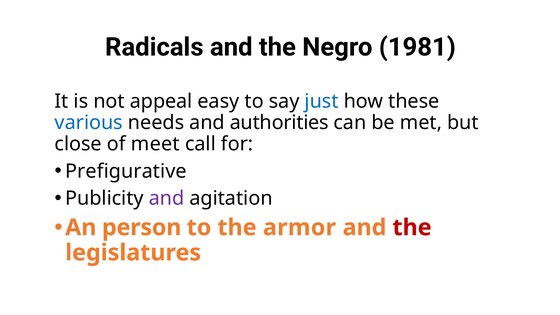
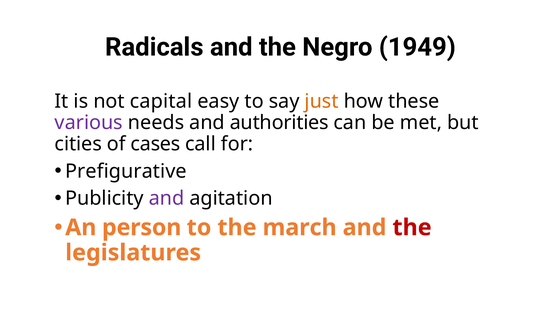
1981: 1981 -> 1949
appeal: appeal -> capital
just colour: blue -> orange
various colour: blue -> purple
close: close -> cities
meet: meet -> cases
armor: armor -> march
